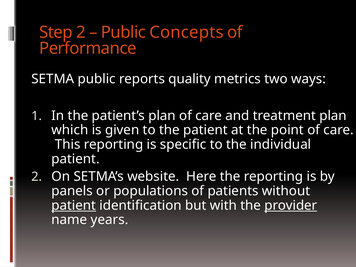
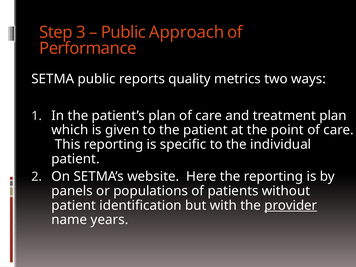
Step 2: 2 -> 3
Concepts: Concepts -> Approach
patient at (74, 205) underline: present -> none
